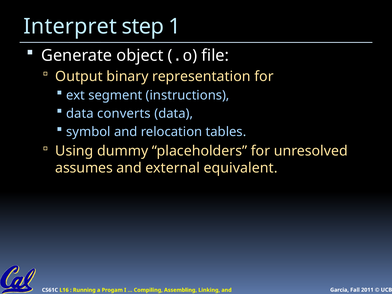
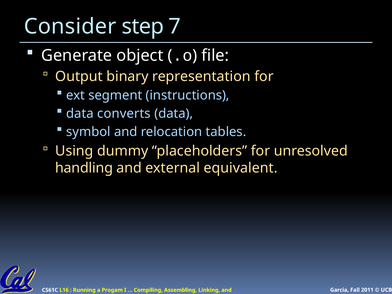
Interpret: Interpret -> Consider
1: 1 -> 7
assumes: assumes -> handling
